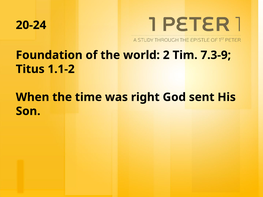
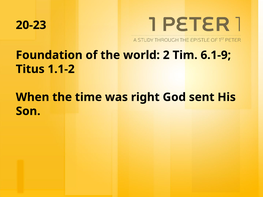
20-24: 20-24 -> 20-23
7.3-9: 7.3-9 -> 6.1-9
